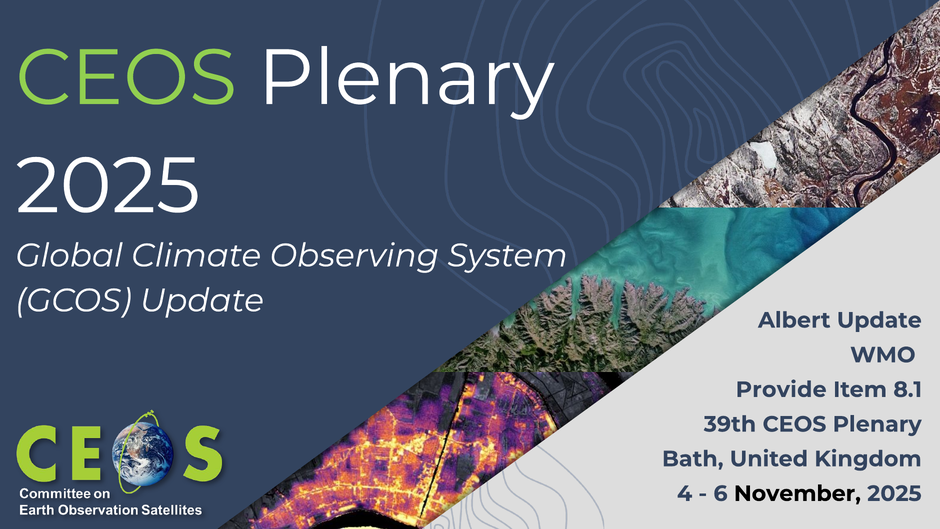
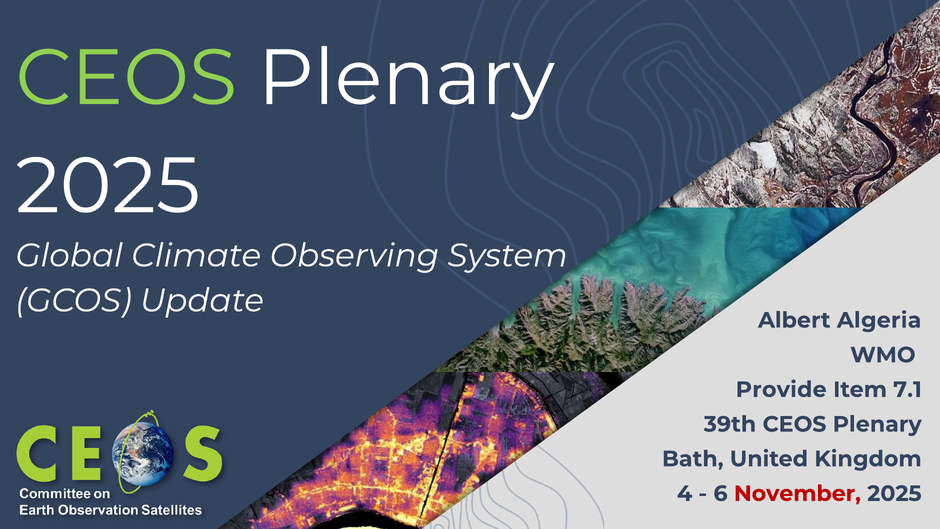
Albert Update: Update -> Algeria
8.1: 8.1 -> 7.1
November colour: black -> red
